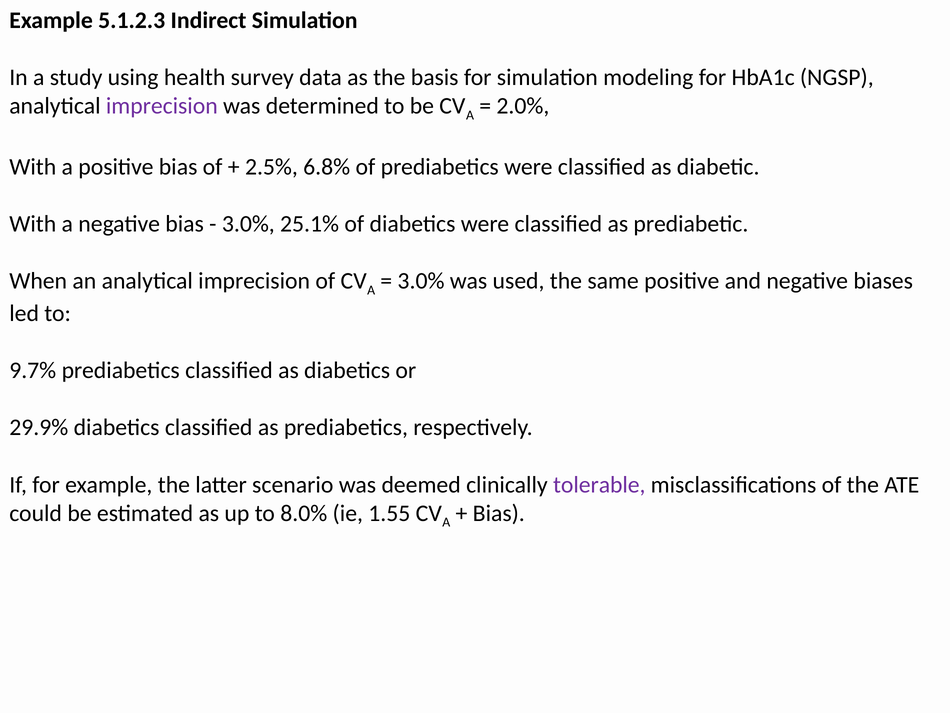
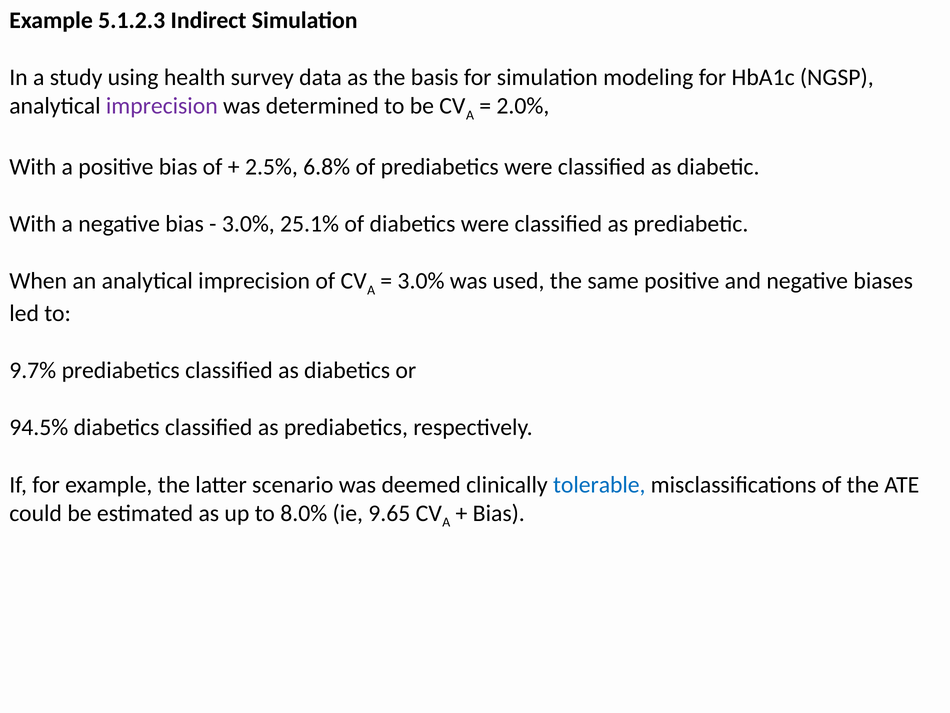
29.9%: 29.9% -> 94.5%
tolerable colour: purple -> blue
1.55: 1.55 -> 9.65
